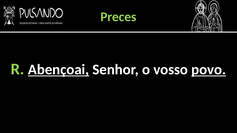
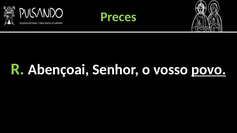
Abençoai underline: present -> none
